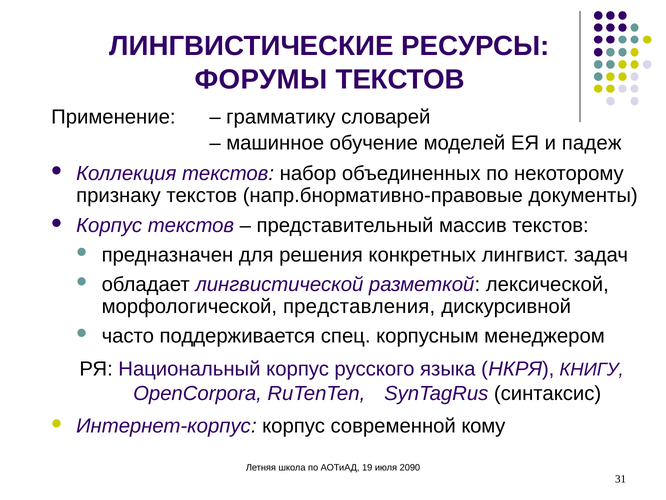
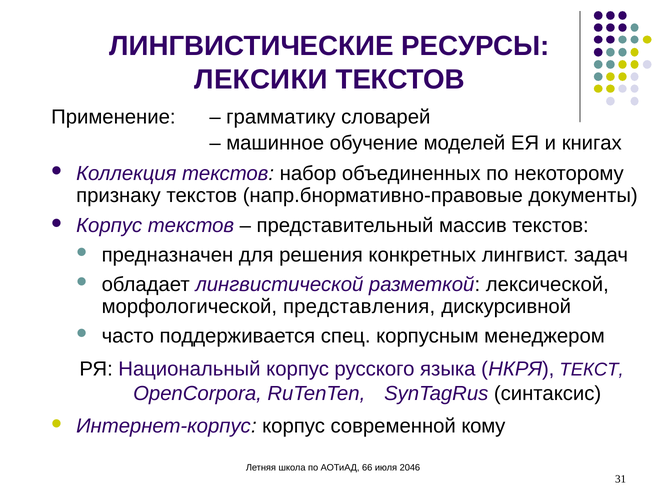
ФОРУМЫ: ФОРУМЫ -> ЛЕКСИКИ
падеж: падеж -> книгах
КНИГУ: КНИГУ -> ТЕКСТ
19: 19 -> 66
2090: 2090 -> 2046
